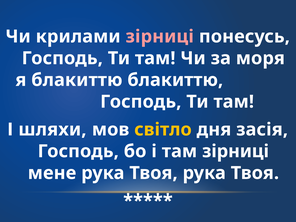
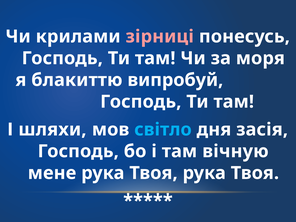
блакиттю блакиттю: блакиттю -> випробуй
світло colour: yellow -> light blue
там зірниці: зірниці -> вічную
